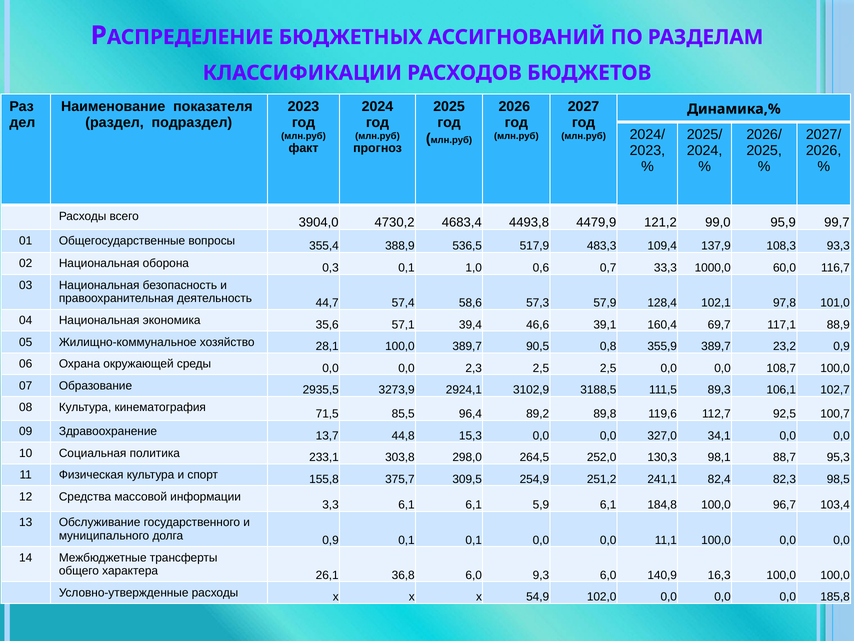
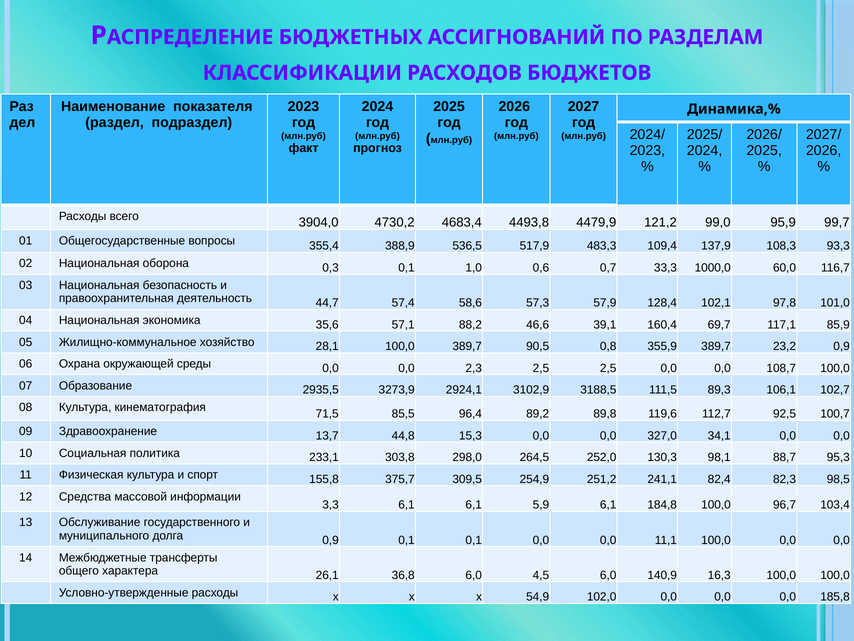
39,4: 39,4 -> 88,2
88,9: 88,9 -> 85,9
9,3: 9,3 -> 4,5
